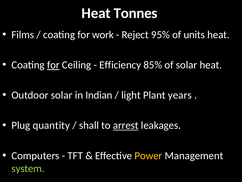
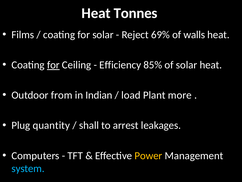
for work: work -> solar
95%: 95% -> 69%
units: units -> walls
Outdoor solar: solar -> from
light: light -> load
years: years -> more
arrest underline: present -> none
system colour: light green -> light blue
